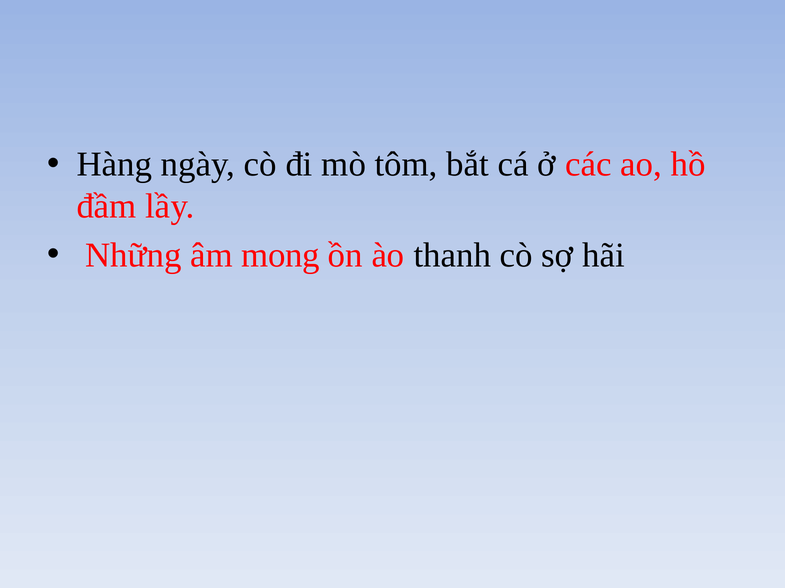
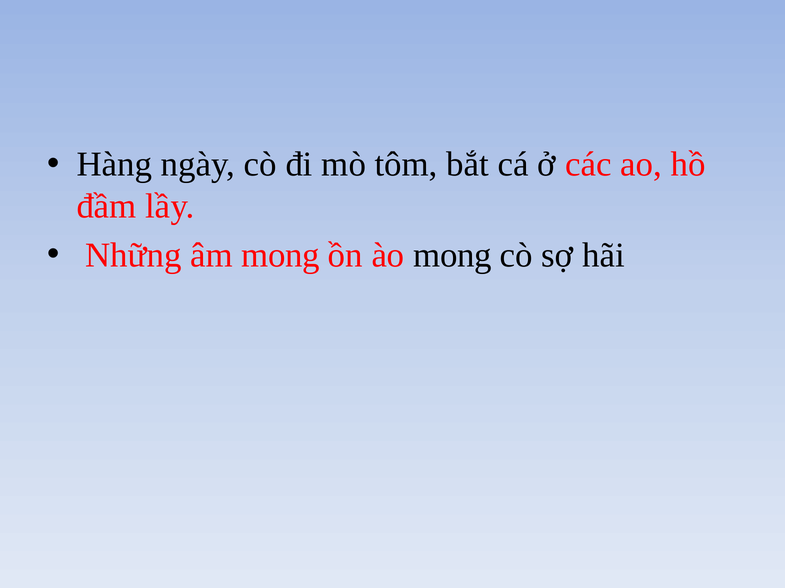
ào thanh: thanh -> mong
